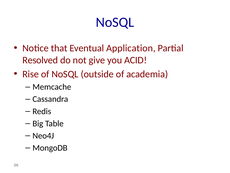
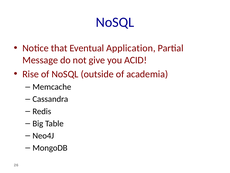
Resolved: Resolved -> Message
